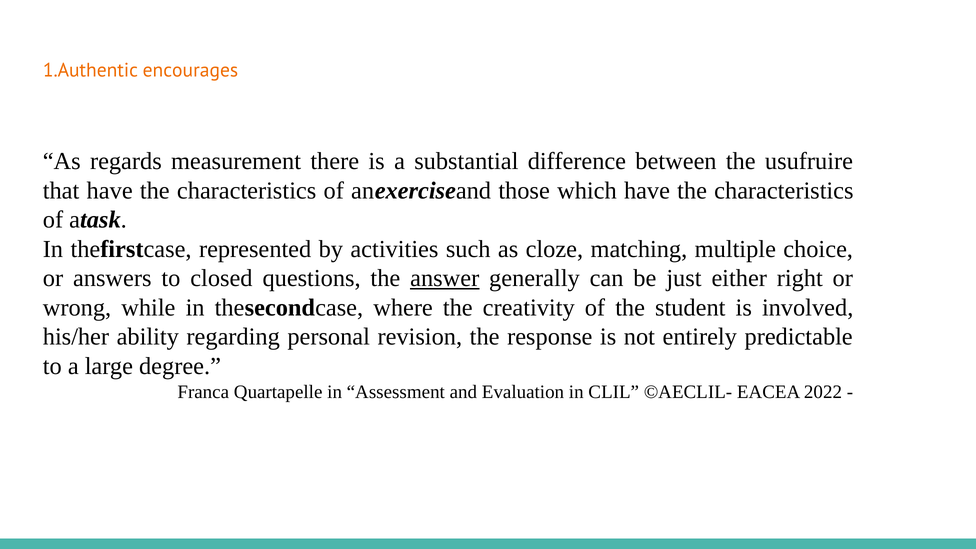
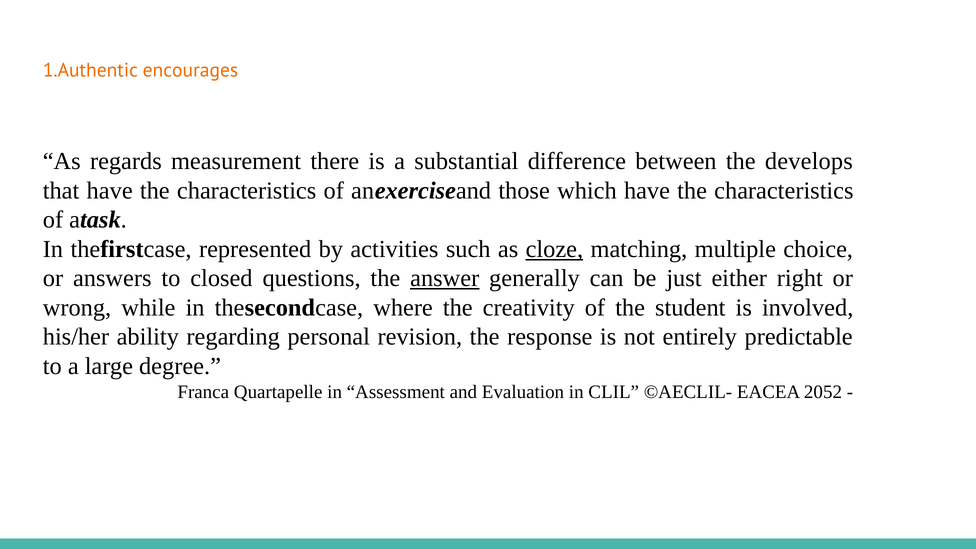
usufruire: usufruire -> develops
cloze underline: none -> present
2022: 2022 -> 2052
